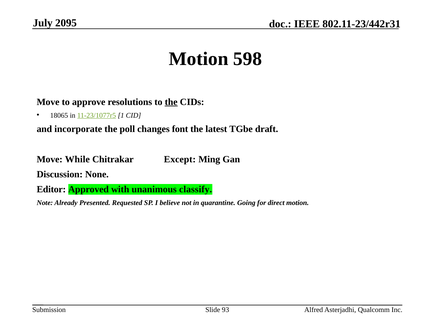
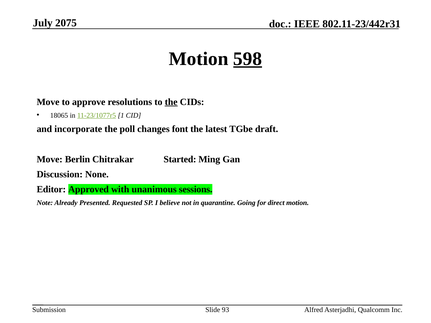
2095: 2095 -> 2075
598 underline: none -> present
While: While -> Berlin
Except: Except -> Started
classify: classify -> sessions
